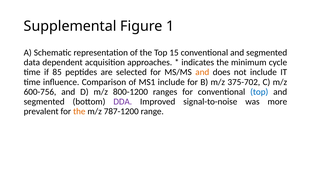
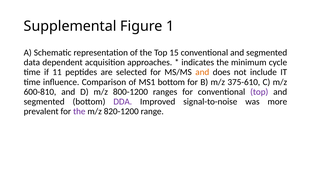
85: 85 -> 11
MS1 include: include -> bottom
375-702: 375-702 -> 375-610
600-756: 600-756 -> 600-810
top at (259, 92) colour: blue -> purple
the at (79, 111) colour: orange -> purple
787-1200: 787-1200 -> 820-1200
